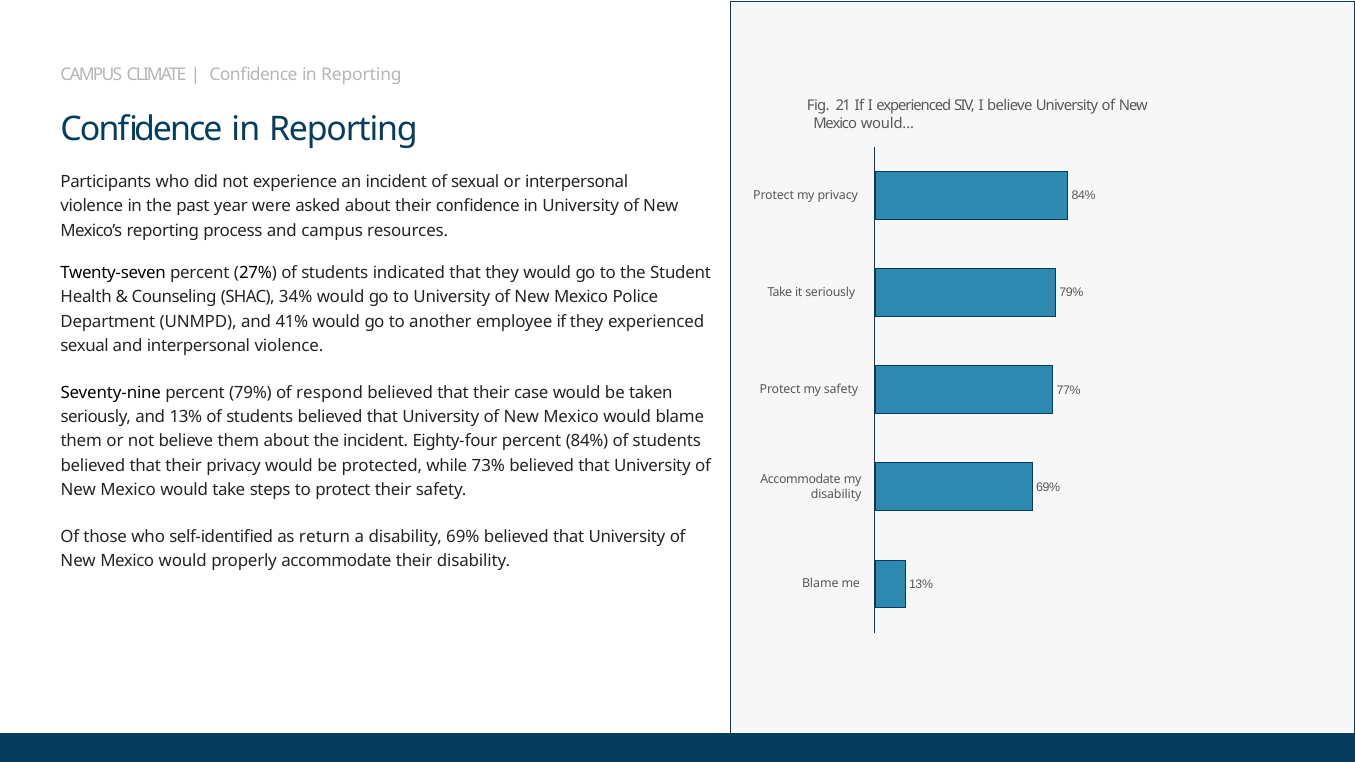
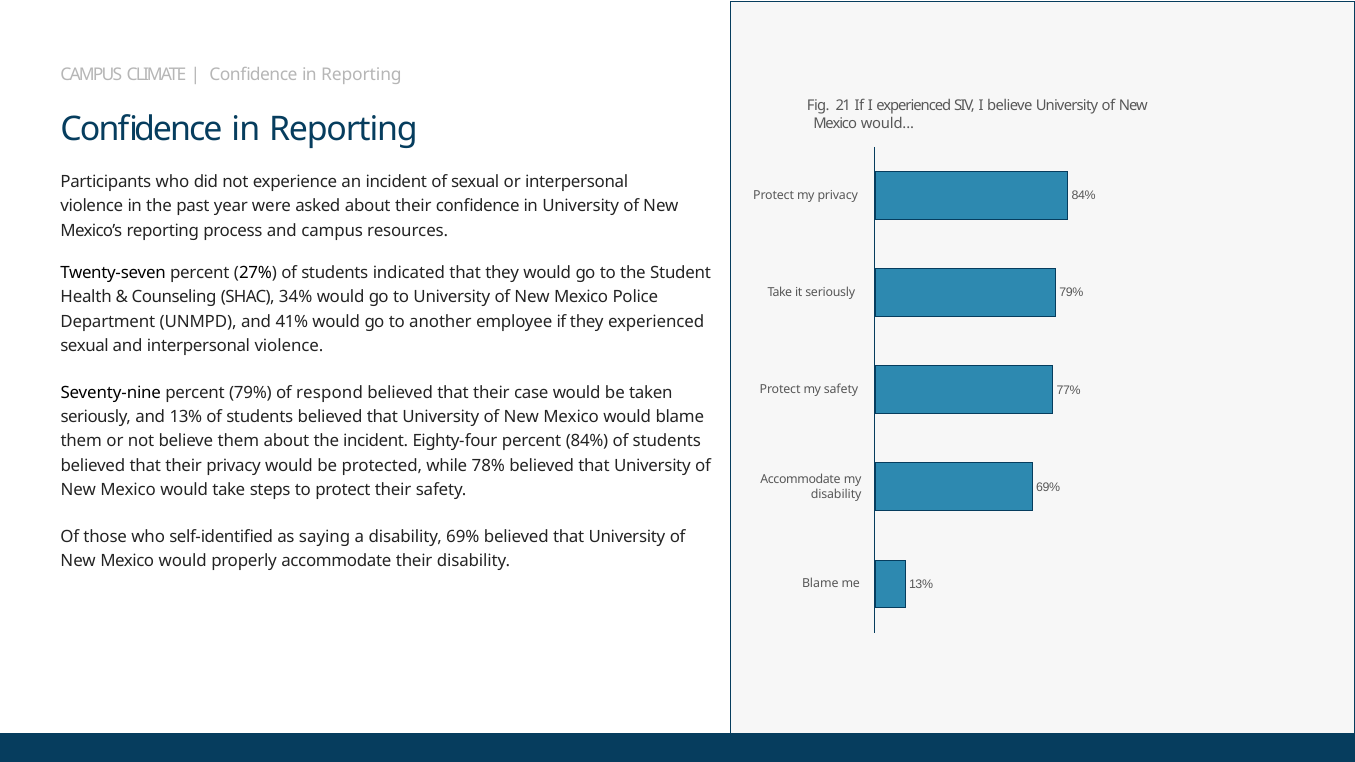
73%: 73% -> 78%
return: return -> saying
